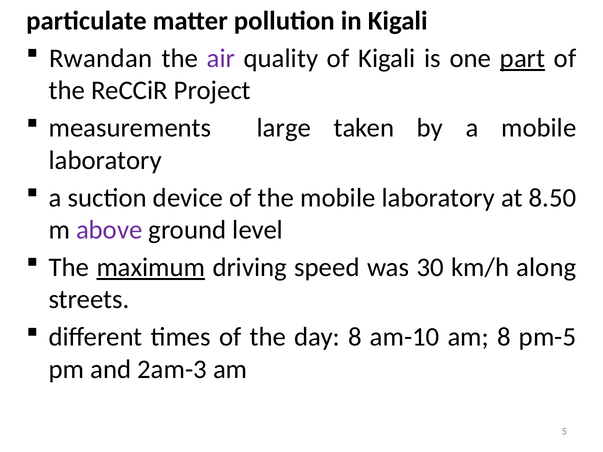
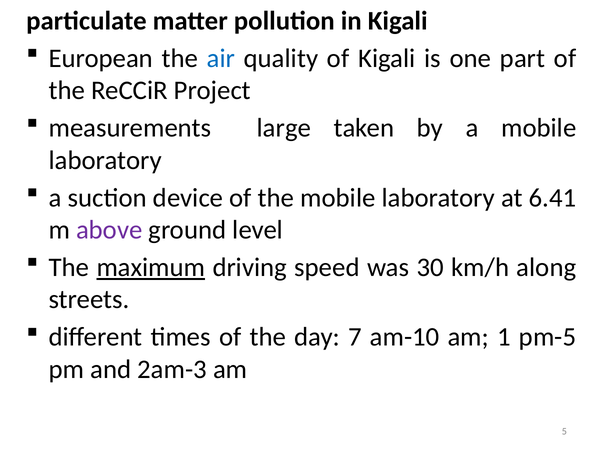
Rwandan: Rwandan -> European
air colour: purple -> blue
part underline: present -> none
8.50: 8.50 -> 6.41
day 8: 8 -> 7
am 8: 8 -> 1
